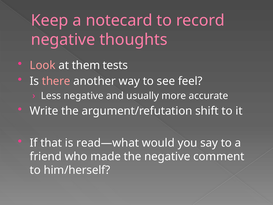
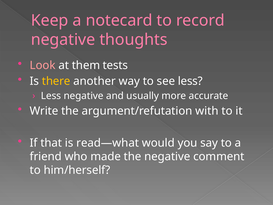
there colour: pink -> yellow
see feel: feel -> less
shift: shift -> with
